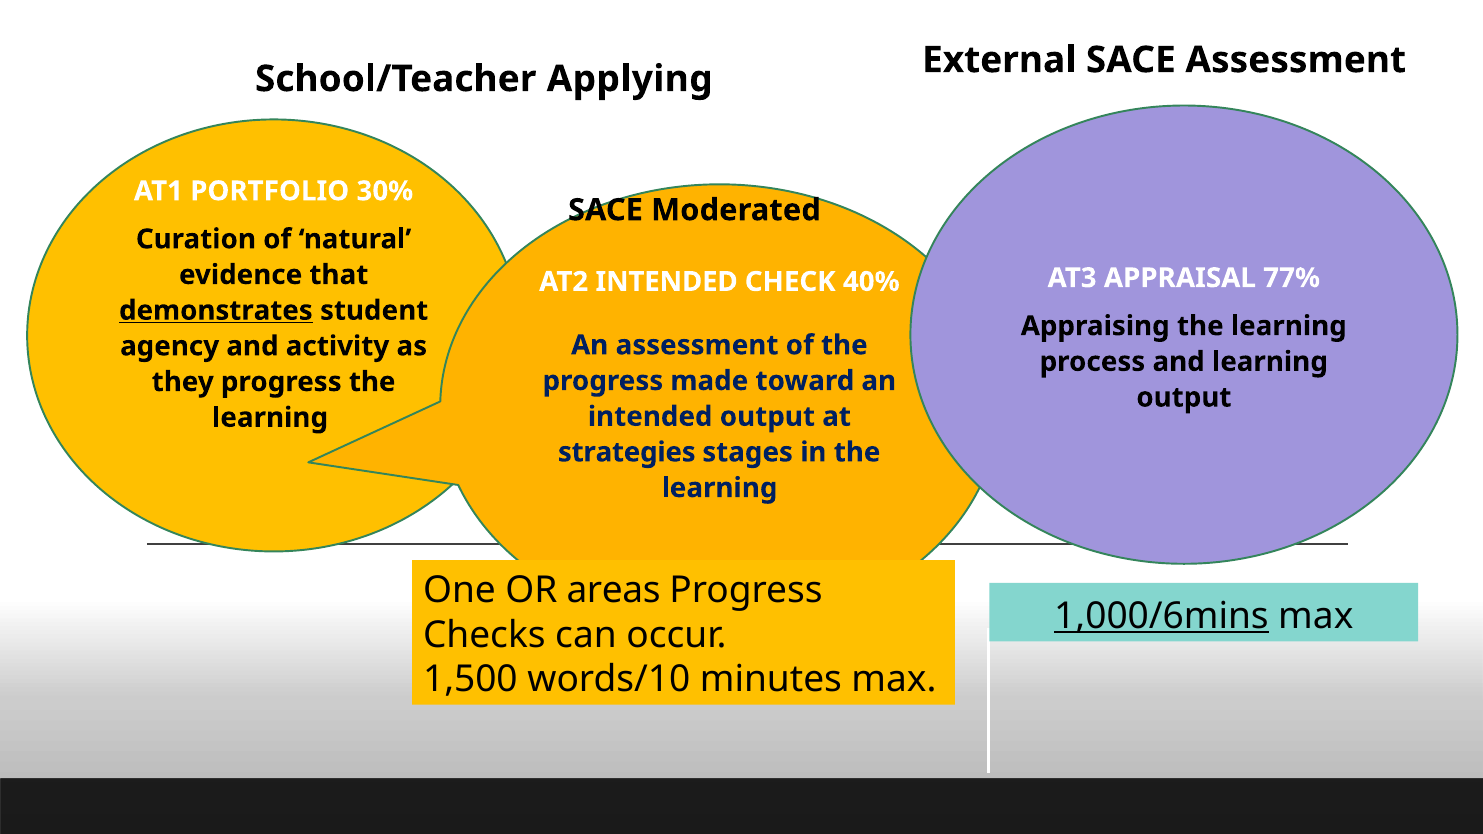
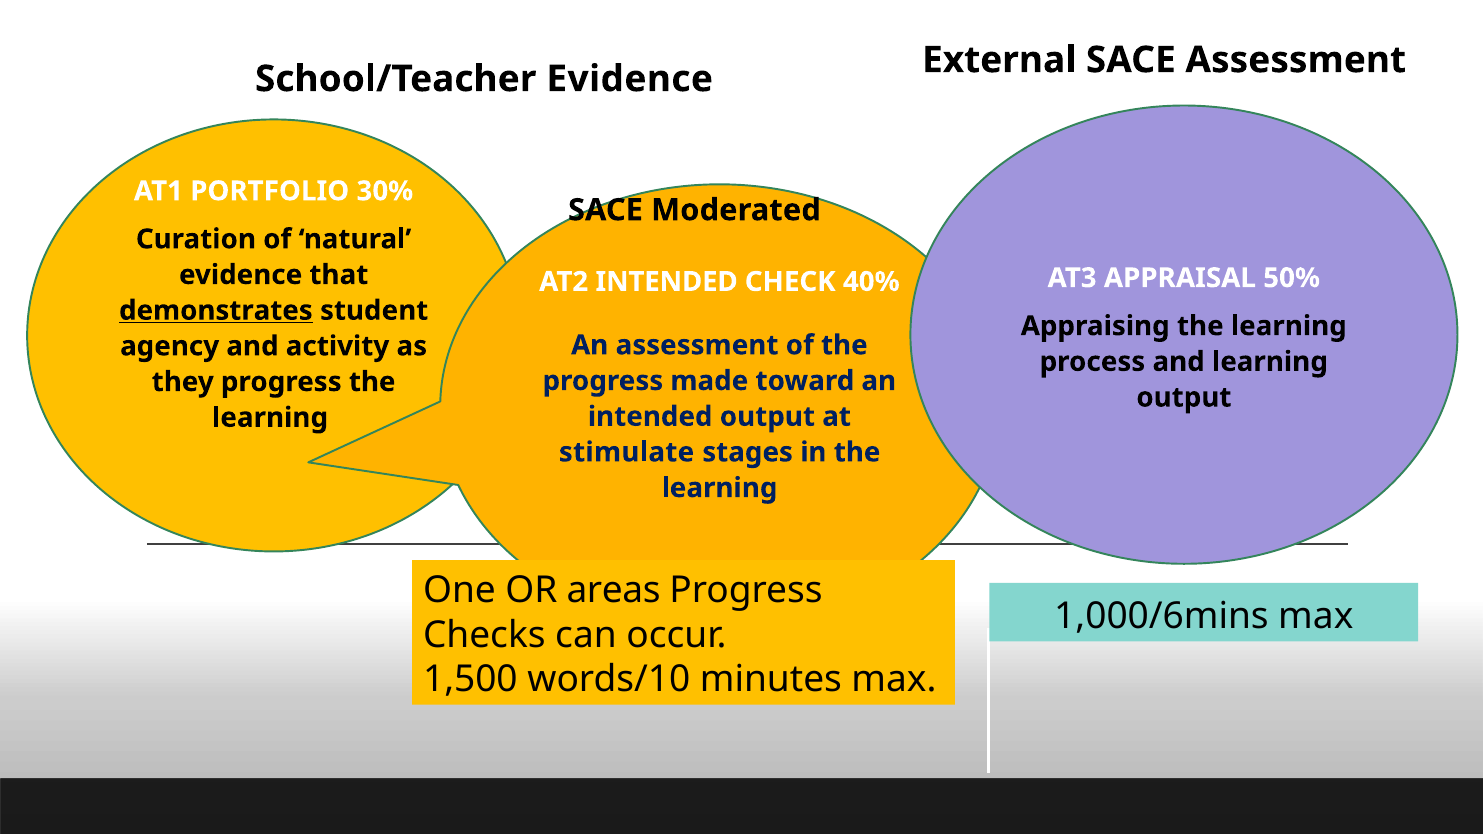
School/Teacher Applying: Applying -> Evidence
77%: 77% -> 50%
strategies: strategies -> stimulate
1,000/6mins underline: present -> none
